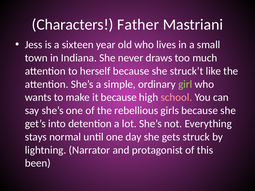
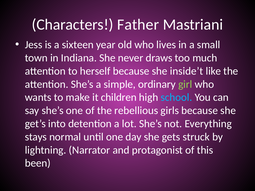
struck’t: struck’t -> inside’t
it because: because -> children
school colour: pink -> light blue
